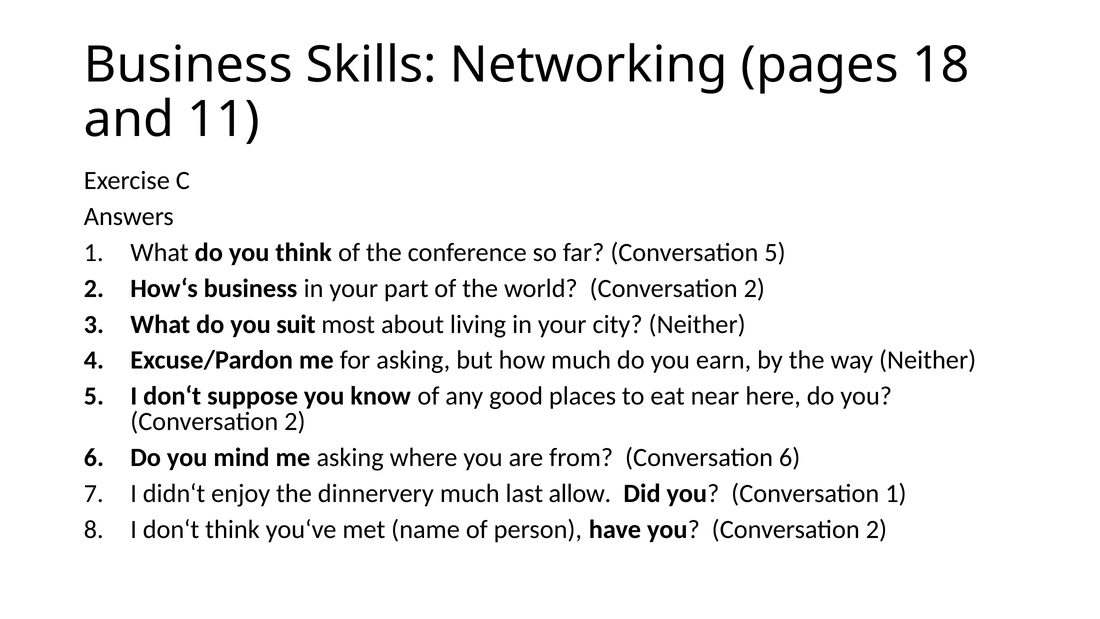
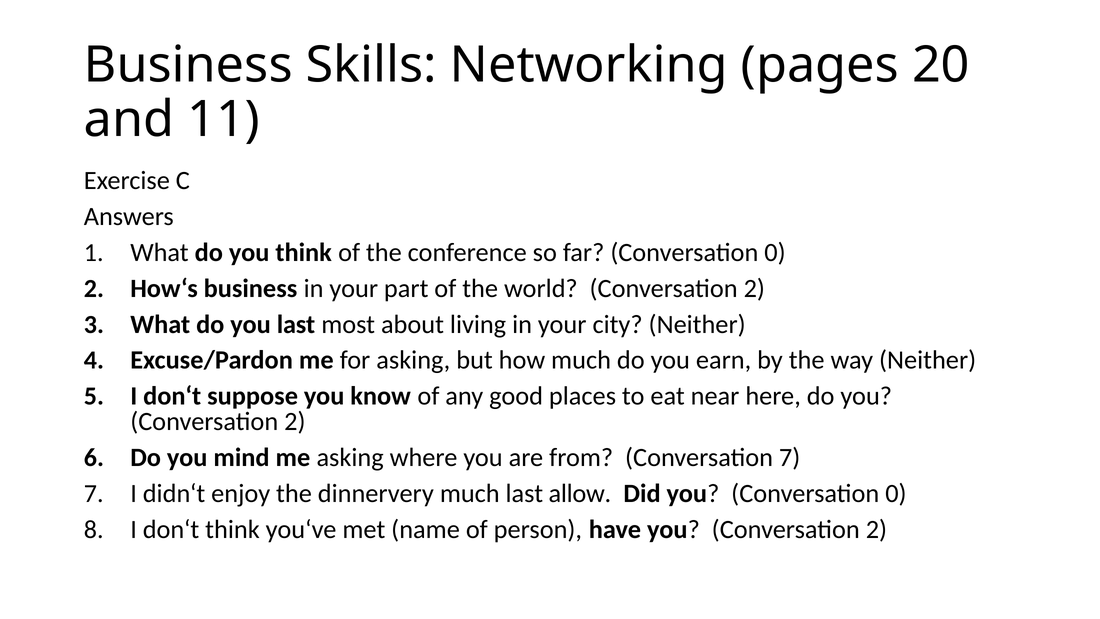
18: 18 -> 20
far Conversation 5: 5 -> 0
you suit: suit -> last
Conversation 6: 6 -> 7
you Conversation 1: 1 -> 0
